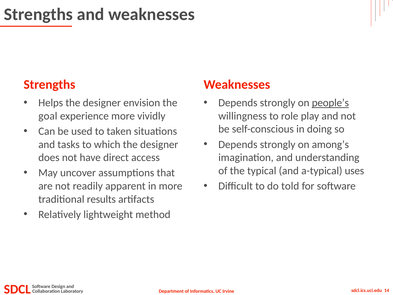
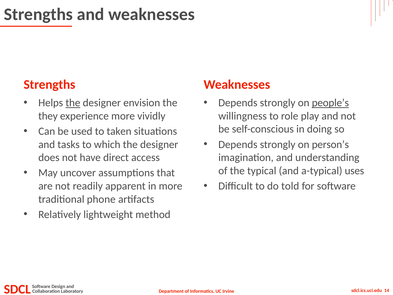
the at (73, 103) underline: none -> present
goal: goal -> they
among’s: among’s -> person’s
results: results -> phone
